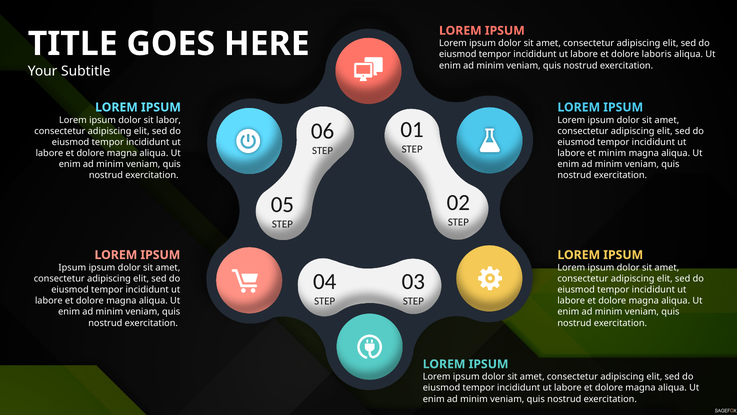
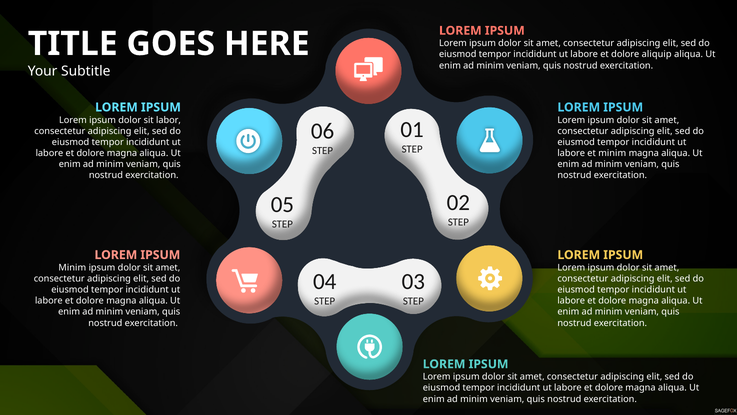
laboris: laboris -> aliquip
Ipsum at (72, 267): Ipsum -> Minim
